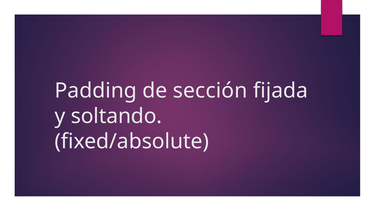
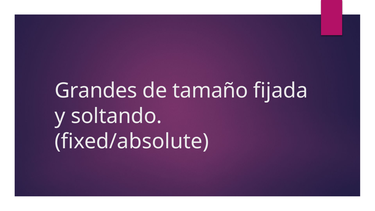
Padding: Padding -> Grandes
sección: sección -> tamaño
